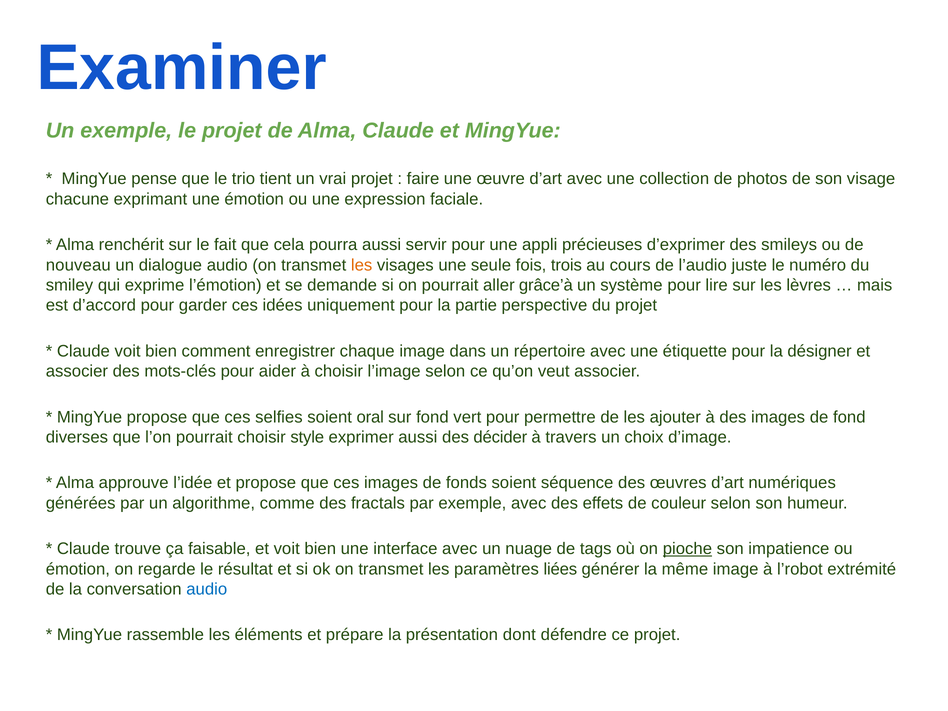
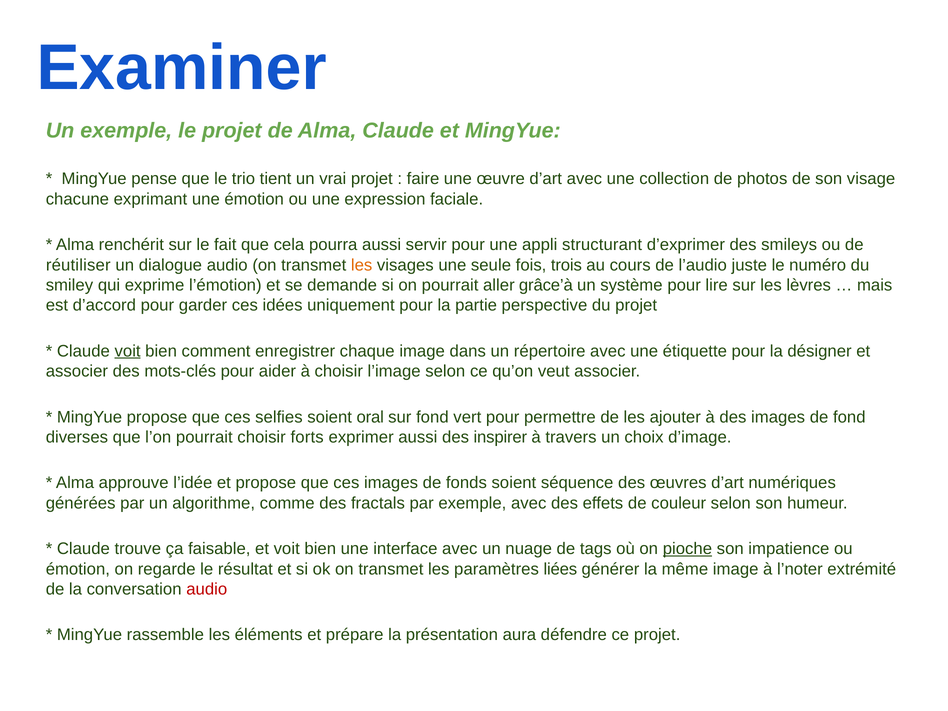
précieuses: précieuses -> structurant
nouveau: nouveau -> réutiliser
voit at (128, 351) underline: none -> present
style: style -> forts
décider: décider -> inspirer
l’robot: l’robot -> l’noter
audio at (207, 589) colour: blue -> red
dont: dont -> aura
